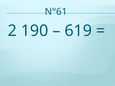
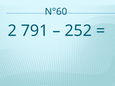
N°61: N°61 -> N°60
190: 190 -> 791
619: 619 -> 252
